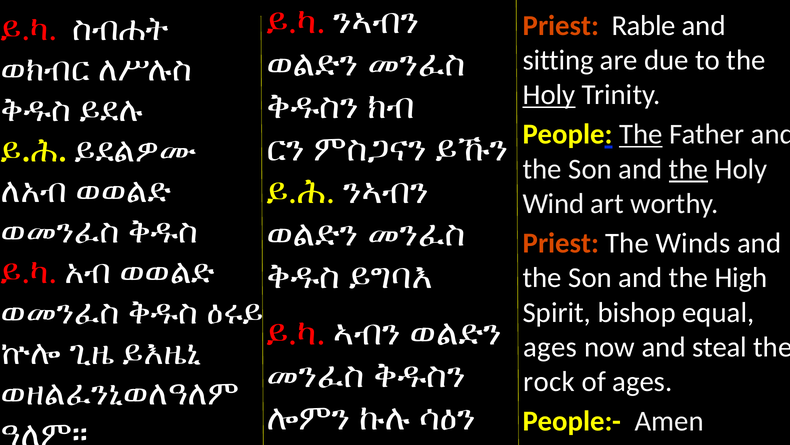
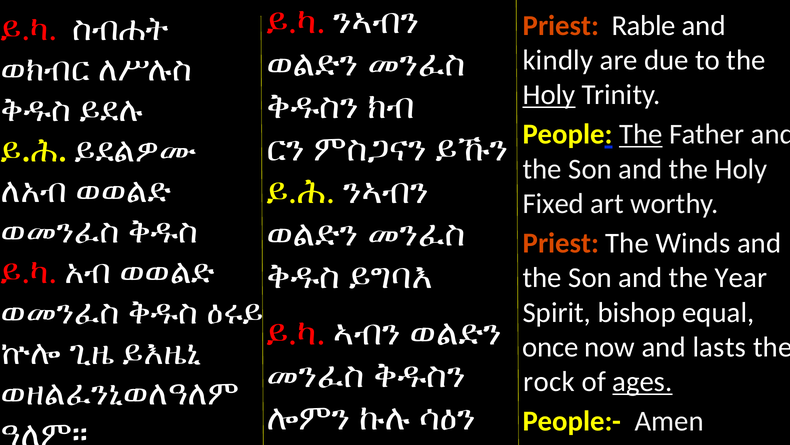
sitting: sitting -> kindly
the at (688, 169) underline: present -> none
Wind: Wind -> Fixed
High: High -> Year
ages at (550, 347): ages -> once
steal: steal -> lasts
ages at (642, 381) underline: none -> present
